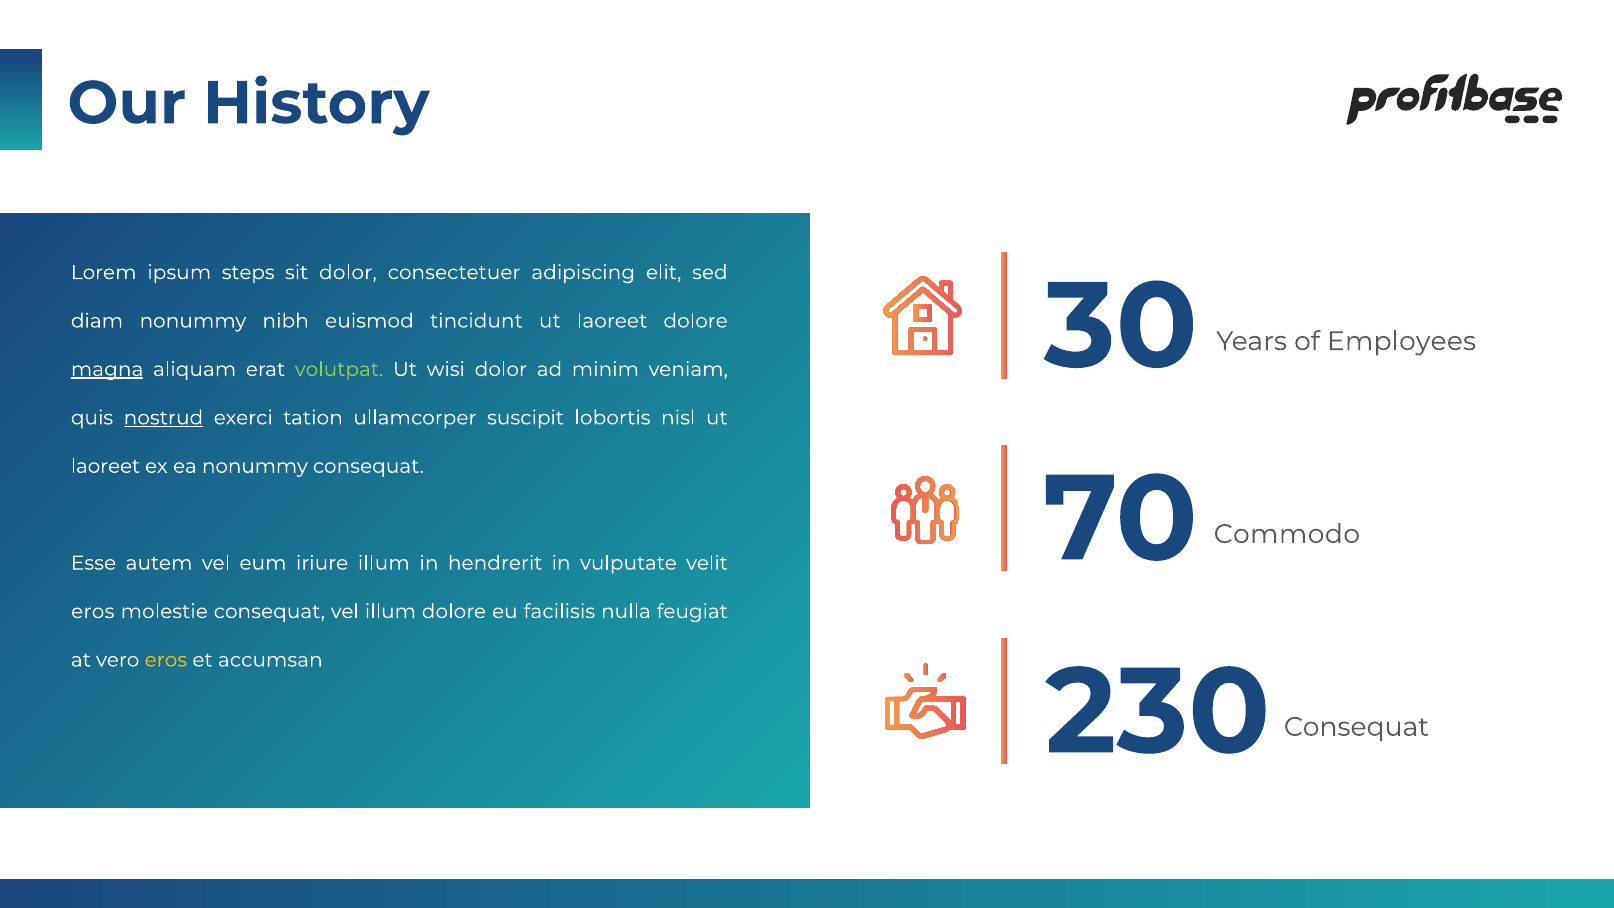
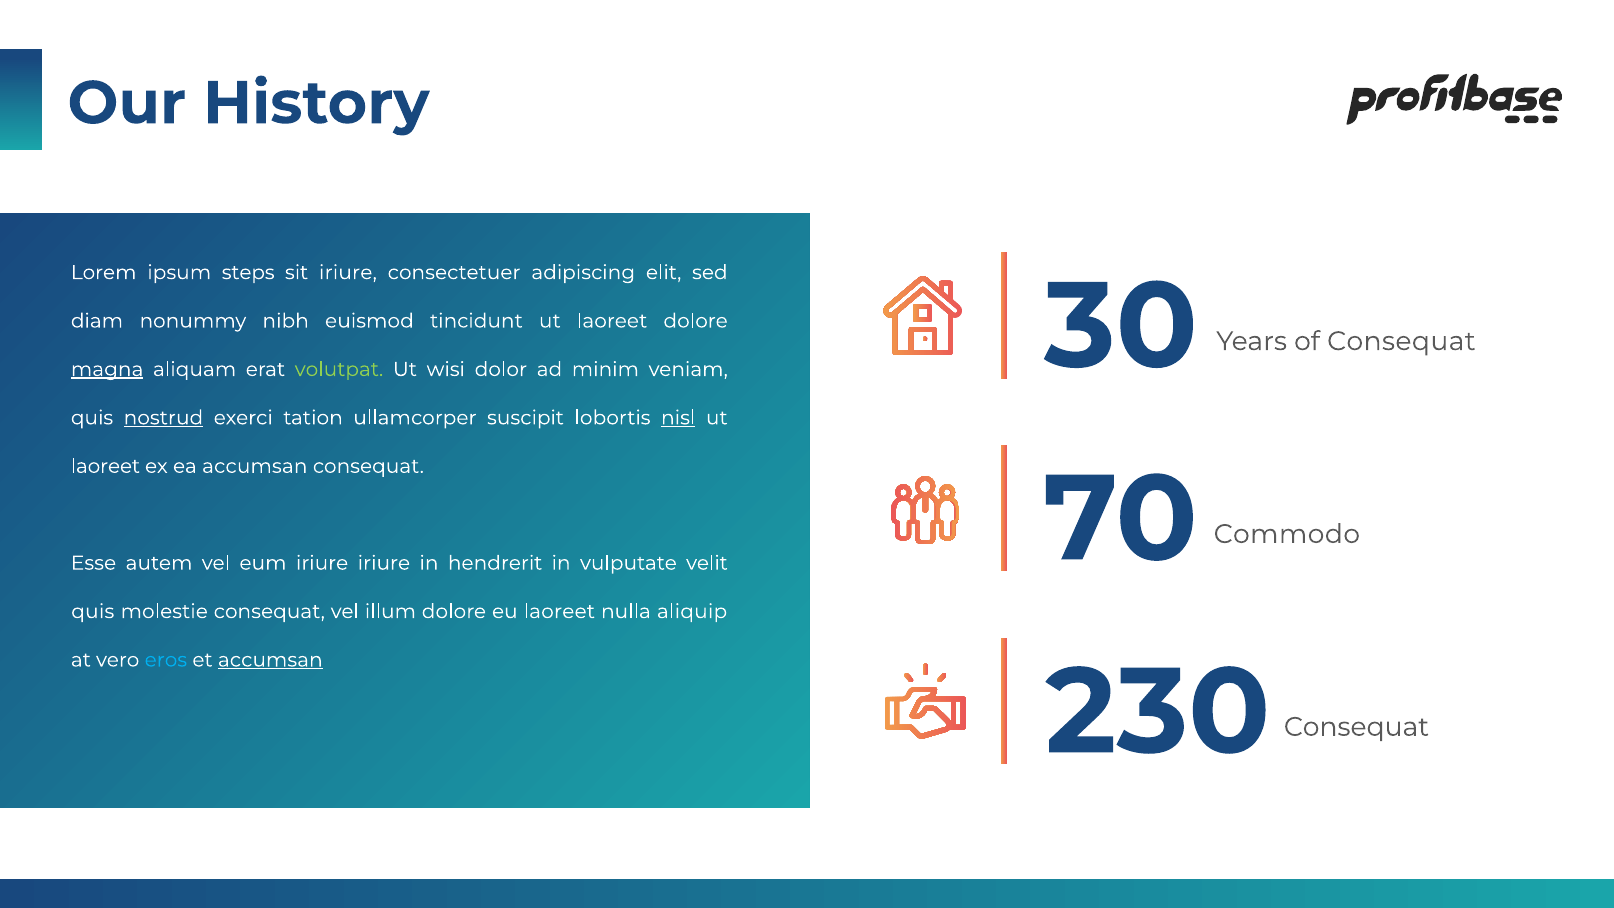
sit dolor: dolor -> iriure
of Employees: Employees -> Consequat
nisl underline: none -> present
ea nonummy: nonummy -> accumsan
iriure illum: illum -> iriure
eros at (93, 611): eros -> quis
eu facilisis: facilisis -> laoreet
feugiat: feugiat -> aliquip
eros at (166, 660) colour: yellow -> light blue
accumsan at (270, 660) underline: none -> present
